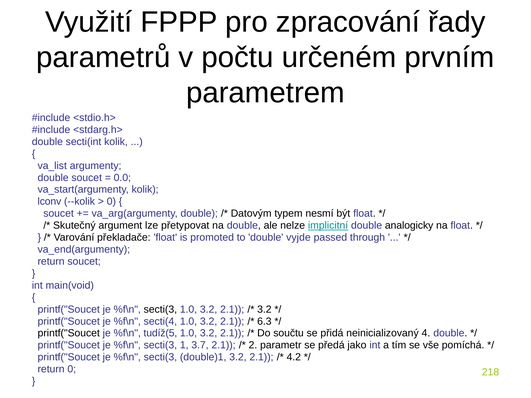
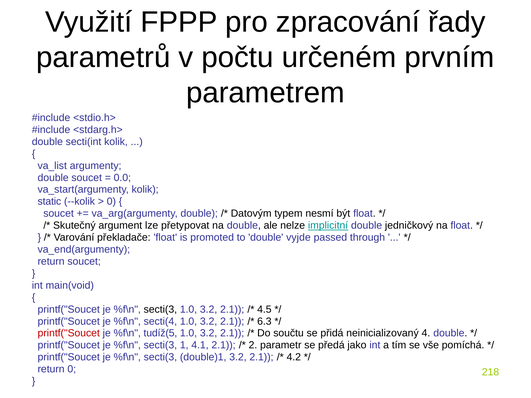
lconv: lconv -> static
analogicky: analogicky -> jedničkový
3.2 at (264, 309): 3.2 -> 4.5
printf("Soucet at (69, 333) colour: black -> red
3.7: 3.7 -> 4.1
